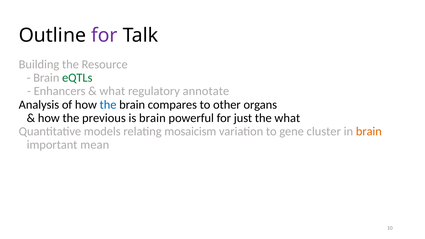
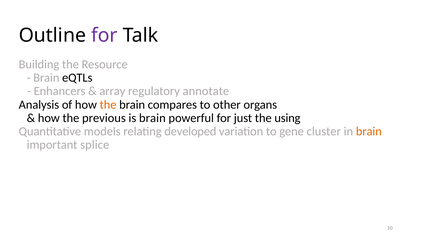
eQTLs colour: green -> black
what at (112, 91): what -> array
the at (108, 105) colour: blue -> orange
the what: what -> using
mosaicism: mosaicism -> developed
mean: mean -> splice
